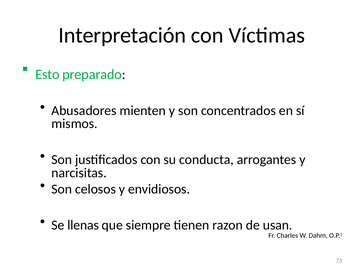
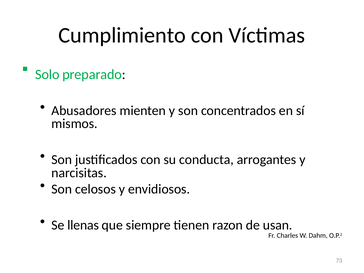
Interpretación: Interpretación -> Cumplimiento
Esto: Esto -> Solo
